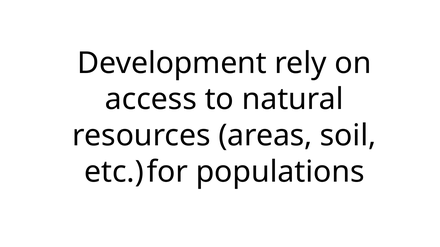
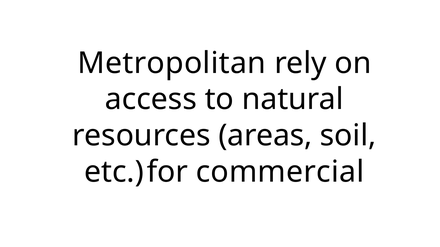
Development: Development -> Metropolitan
populations: populations -> commercial
